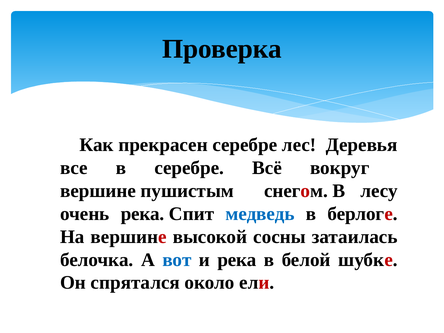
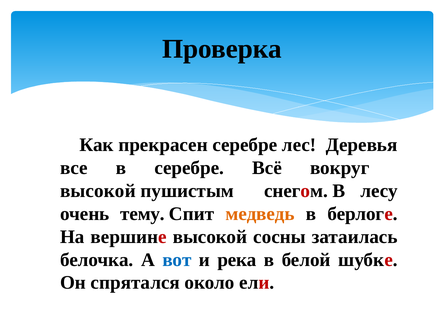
вершине at (98, 191): вершине -> высокой
очень река: река -> тему
медведь colour: blue -> orange
